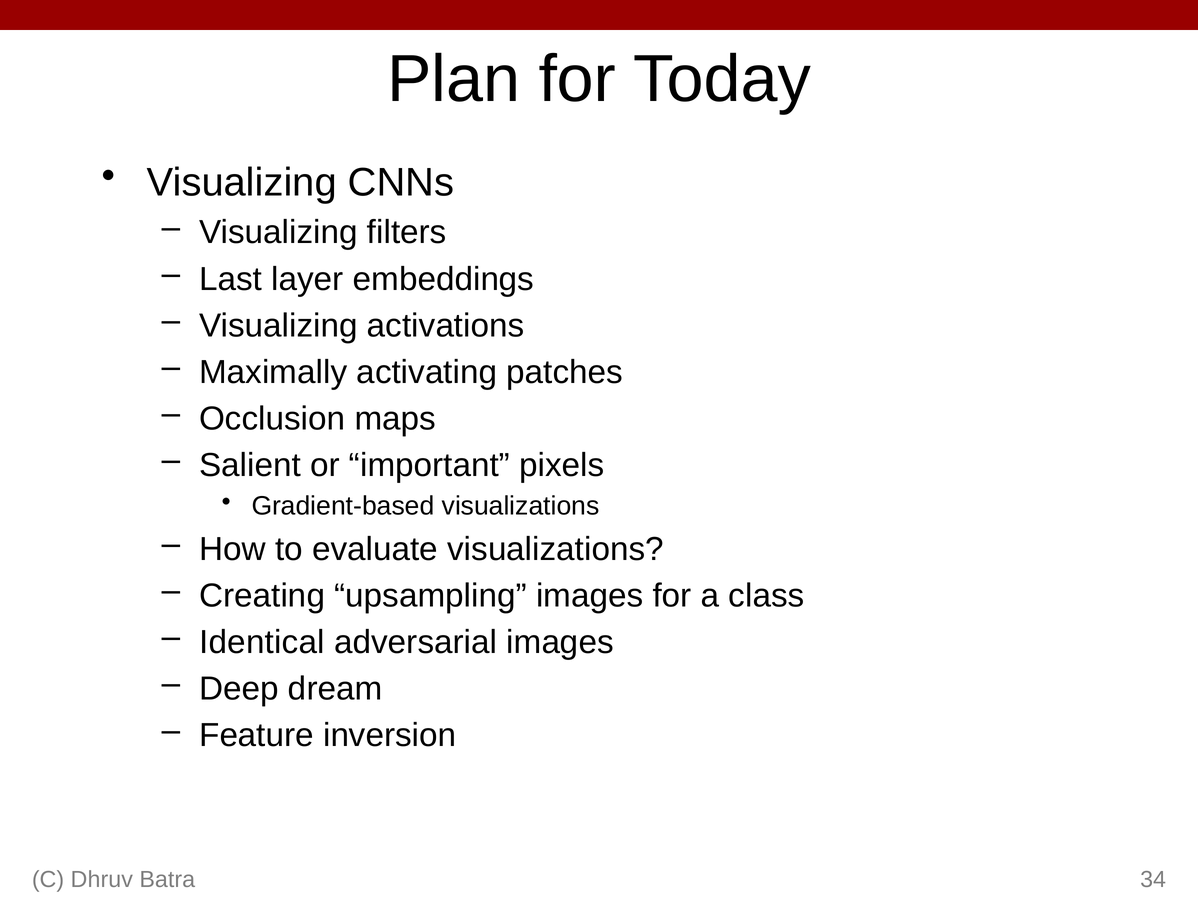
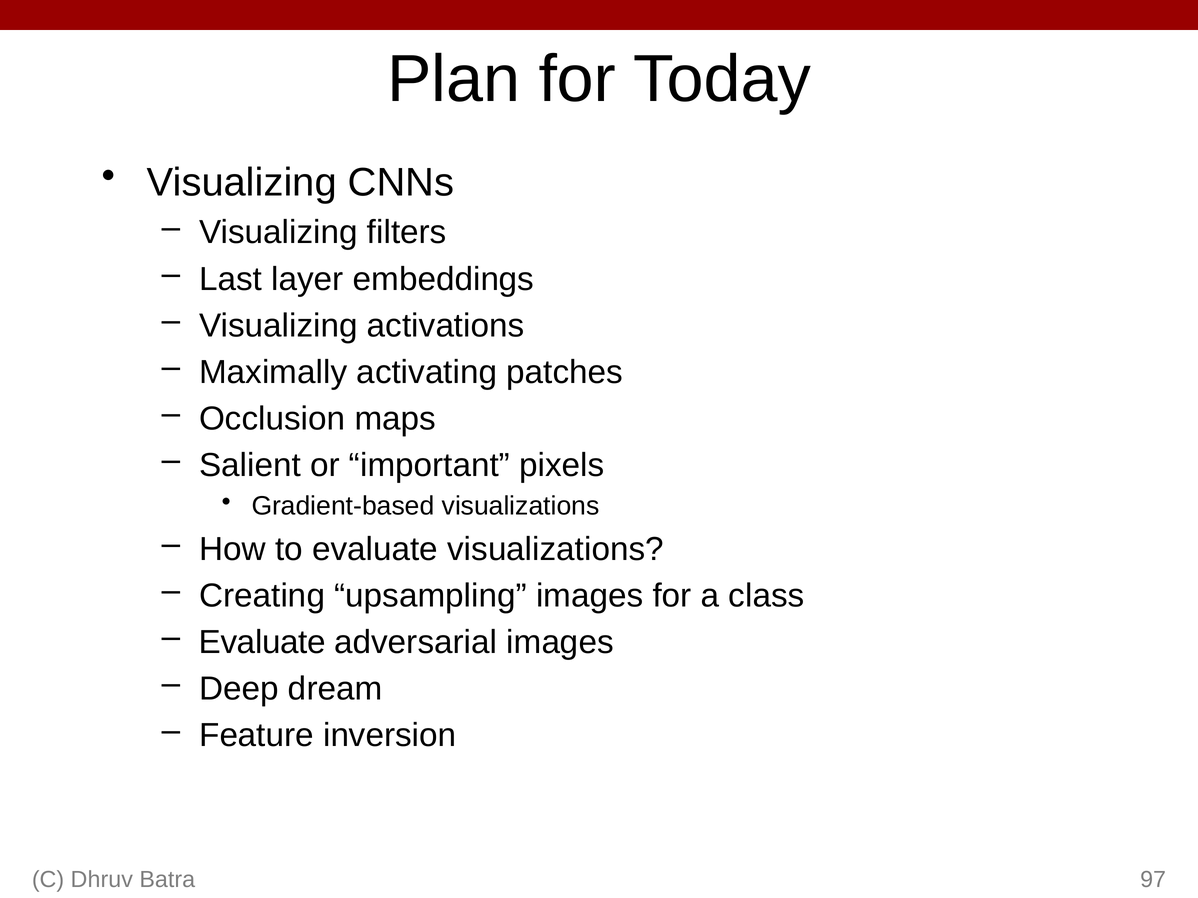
Identical at (262, 643): Identical -> Evaluate
34: 34 -> 97
